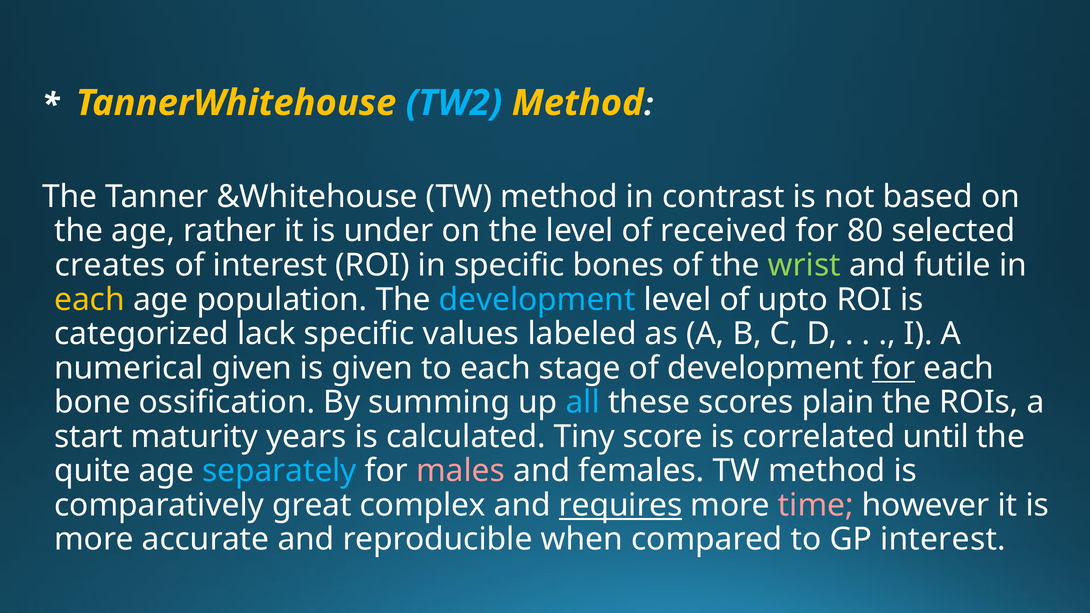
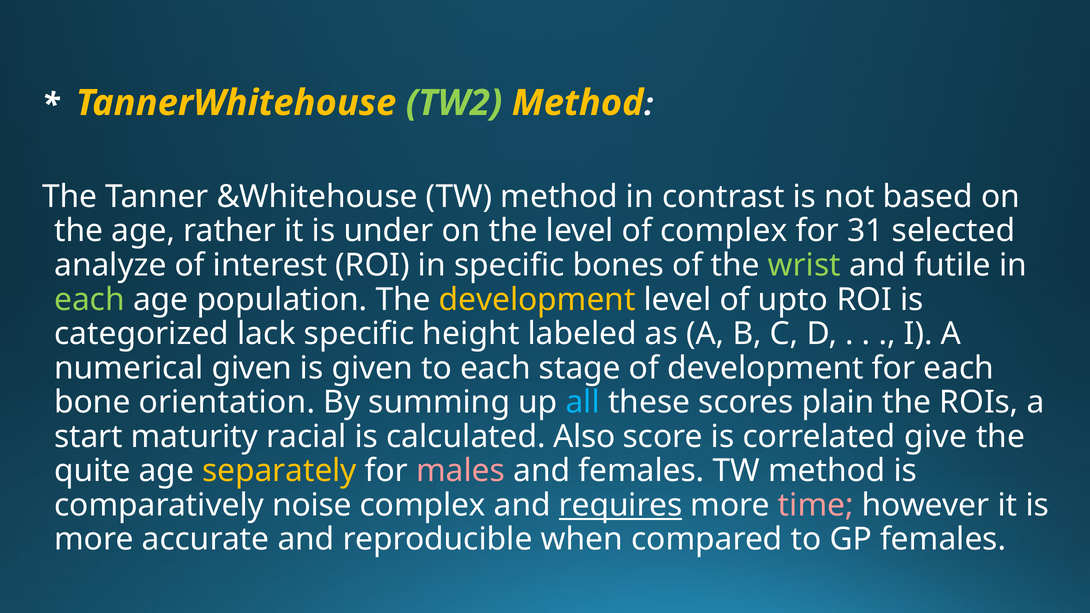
TW2 colour: light blue -> light green
of received: received -> complex
80: 80 -> 31
creates: creates -> analyze
each at (90, 300) colour: yellow -> light green
development at (537, 300) colour: light blue -> yellow
values: values -> height
for at (894, 368) underline: present -> none
ossification: ossification -> orientation
years: years -> racial
Tiny: Tiny -> Also
until: until -> give
separately colour: light blue -> yellow
great: great -> noise
GP interest: interest -> females
